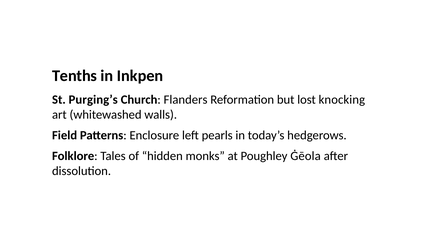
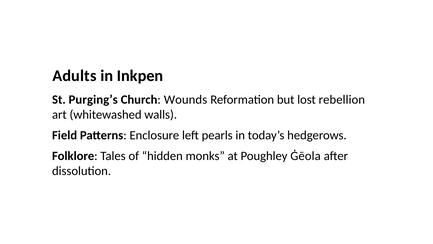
Tenths: Tenths -> Adults
Flanders: Flanders -> Wounds
knocking: knocking -> rebellion
